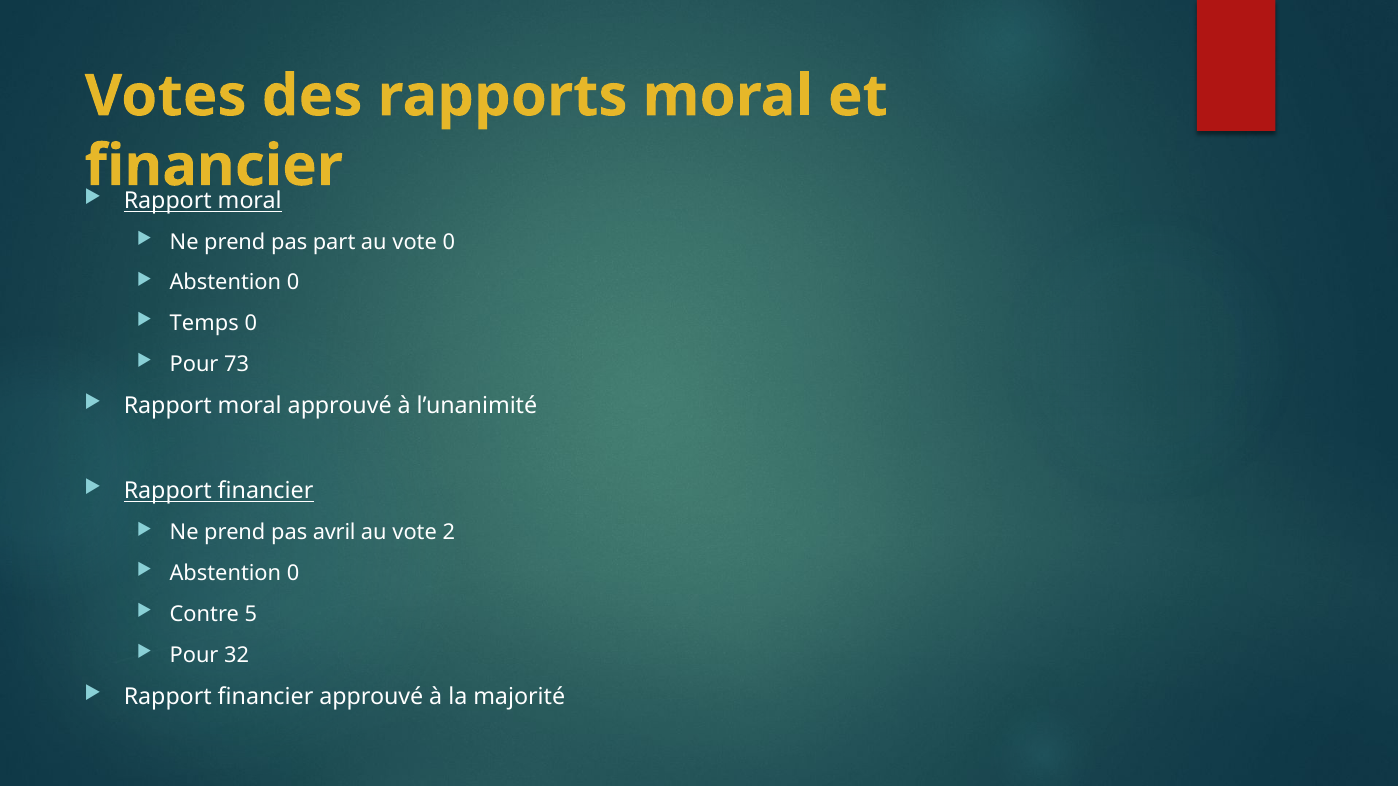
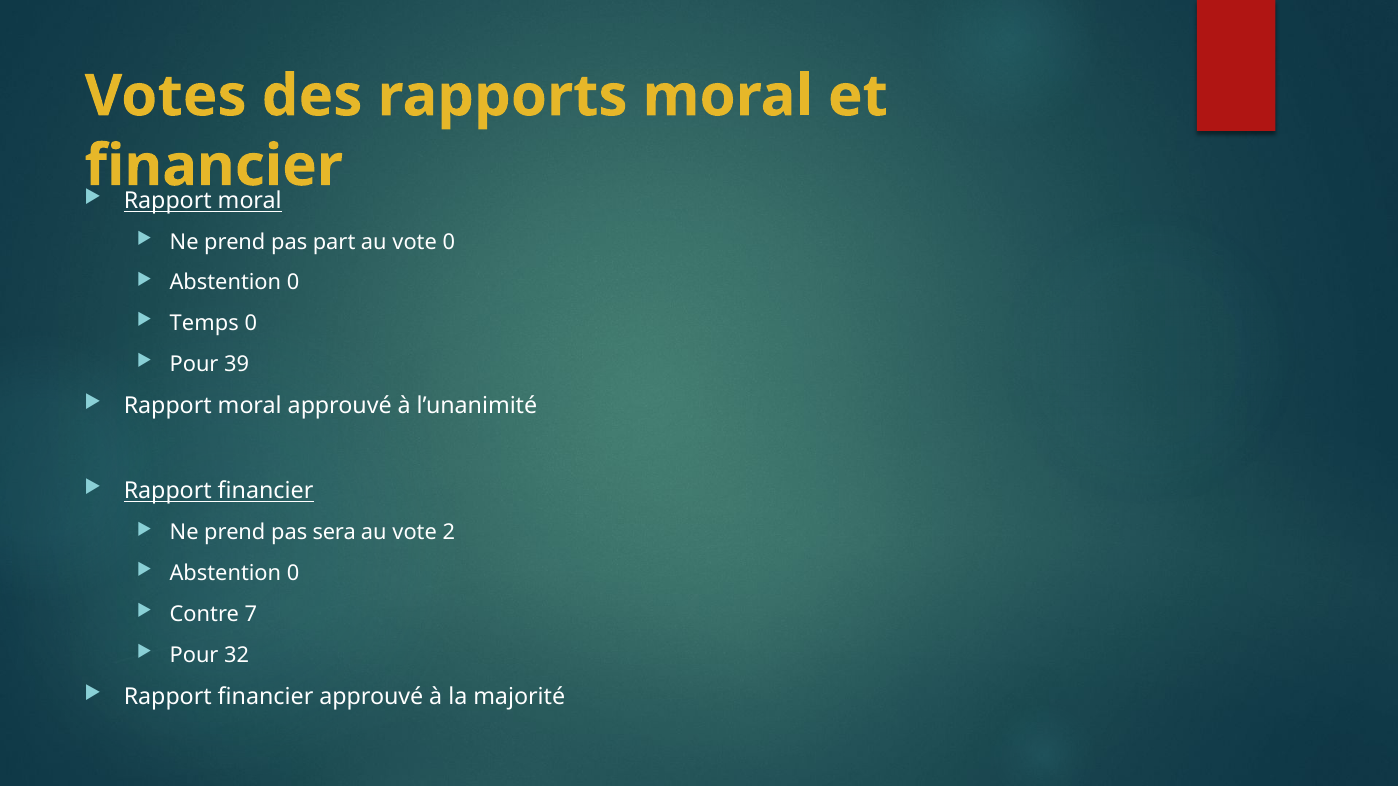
73: 73 -> 39
avril: avril -> sera
5: 5 -> 7
